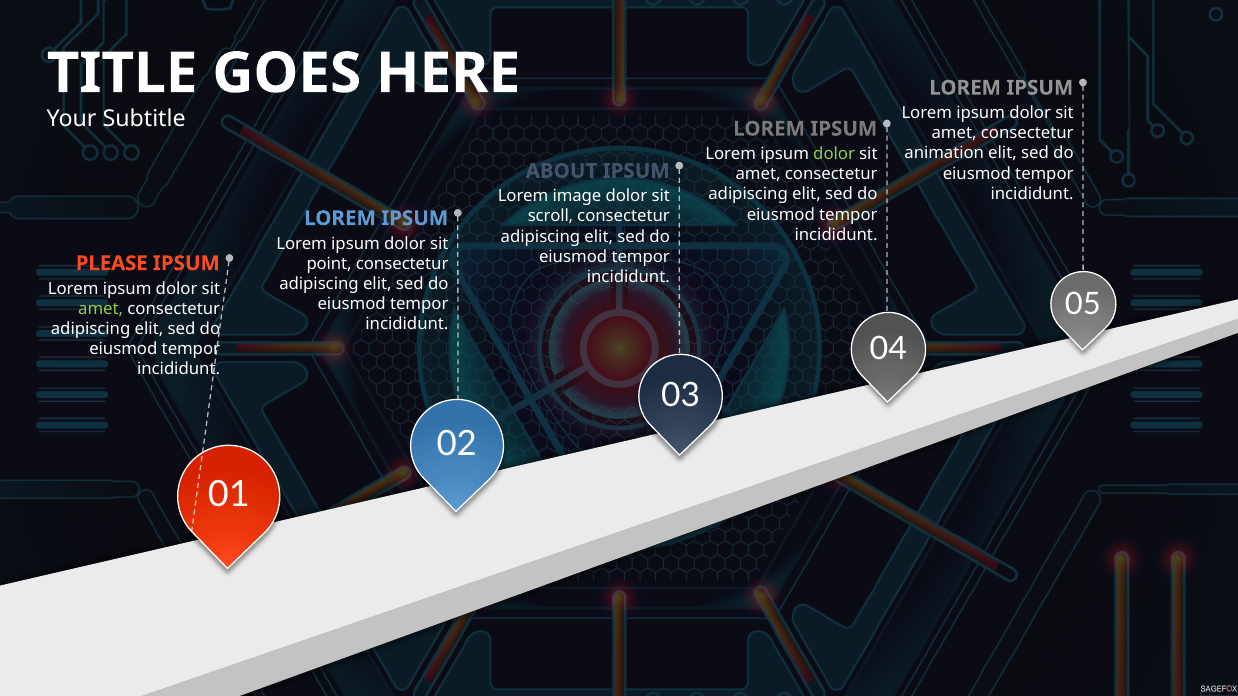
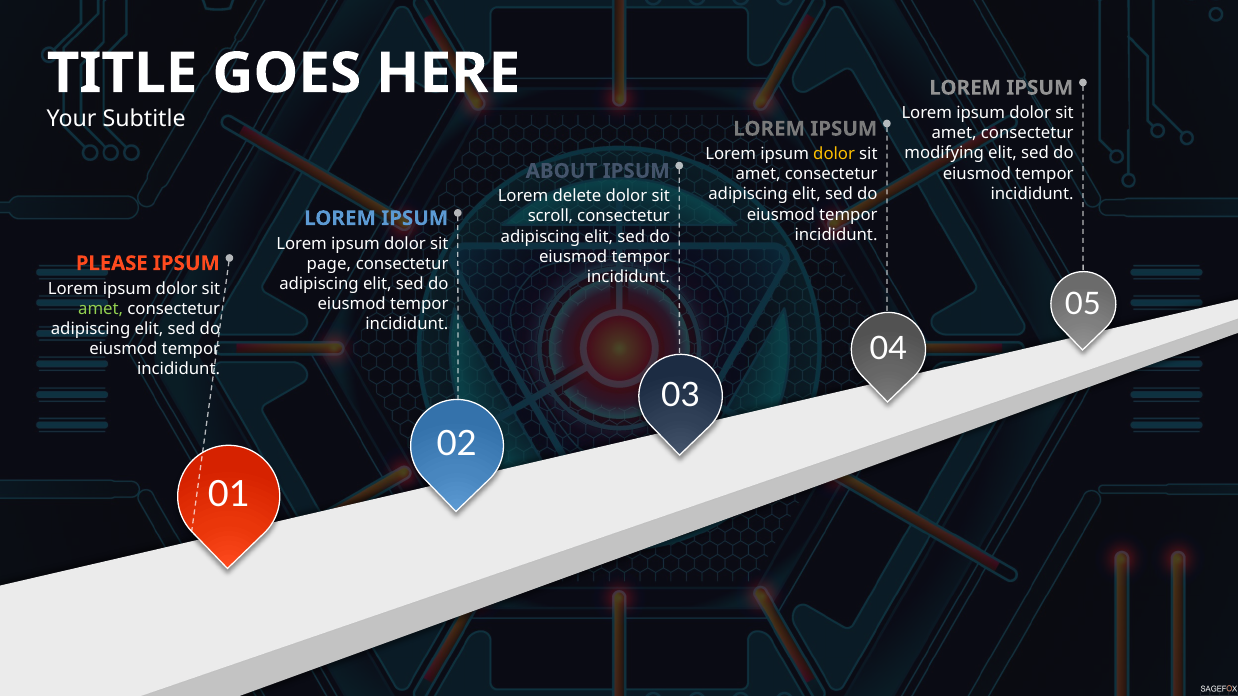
animation: animation -> modifying
dolor at (834, 154) colour: light green -> yellow
image: image -> delete
point: point -> page
